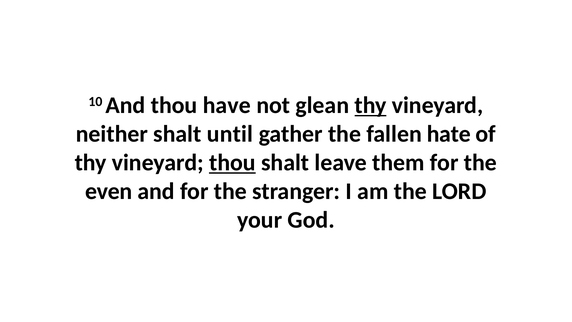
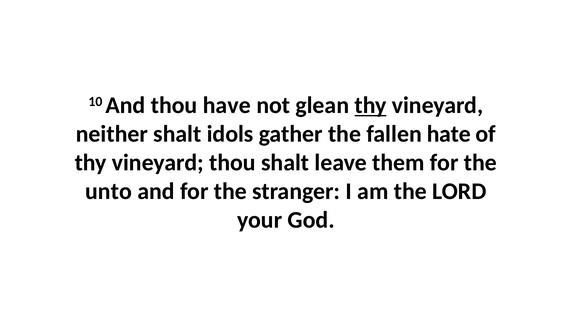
until: until -> idols
thou at (232, 163) underline: present -> none
even: even -> unto
